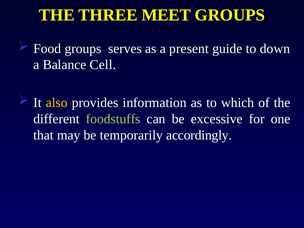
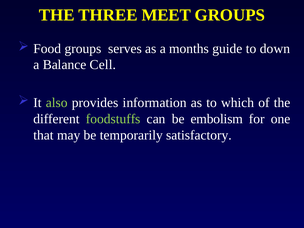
present: present -> months
also colour: yellow -> light green
excessive: excessive -> embolism
accordingly: accordingly -> satisfactory
